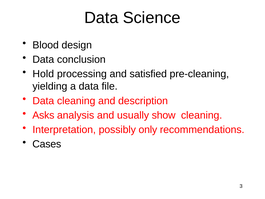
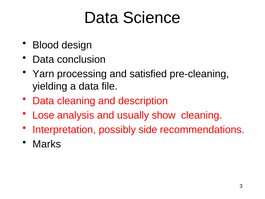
Hold: Hold -> Yarn
Asks: Asks -> Lose
only: only -> side
Cases: Cases -> Marks
